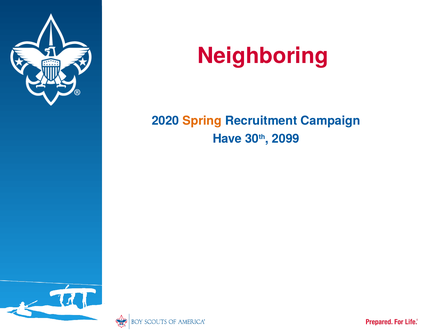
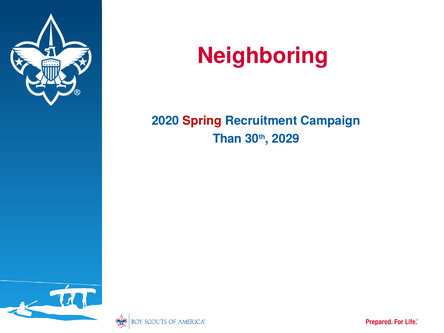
Spring colour: orange -> red
Have: Have -> Than
2099: 2099 -> 2029
